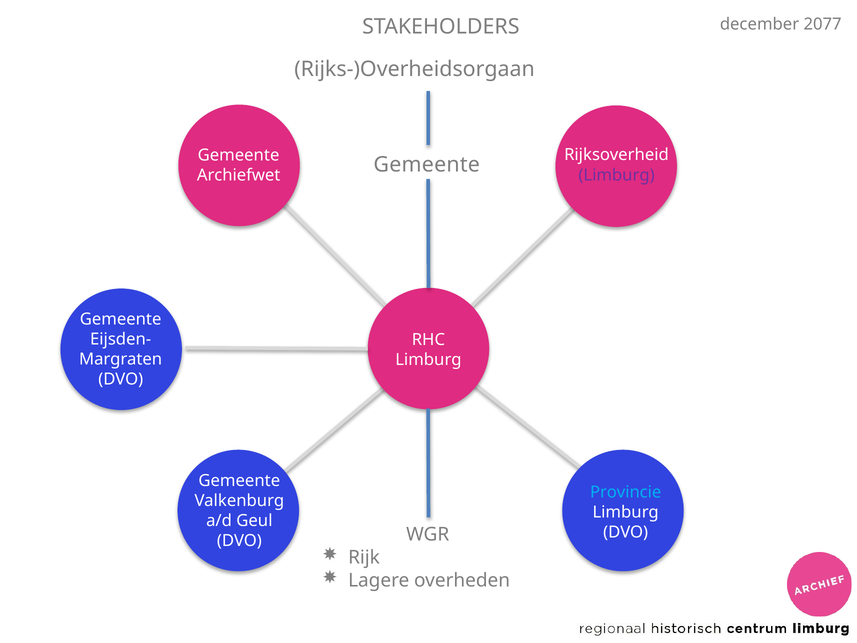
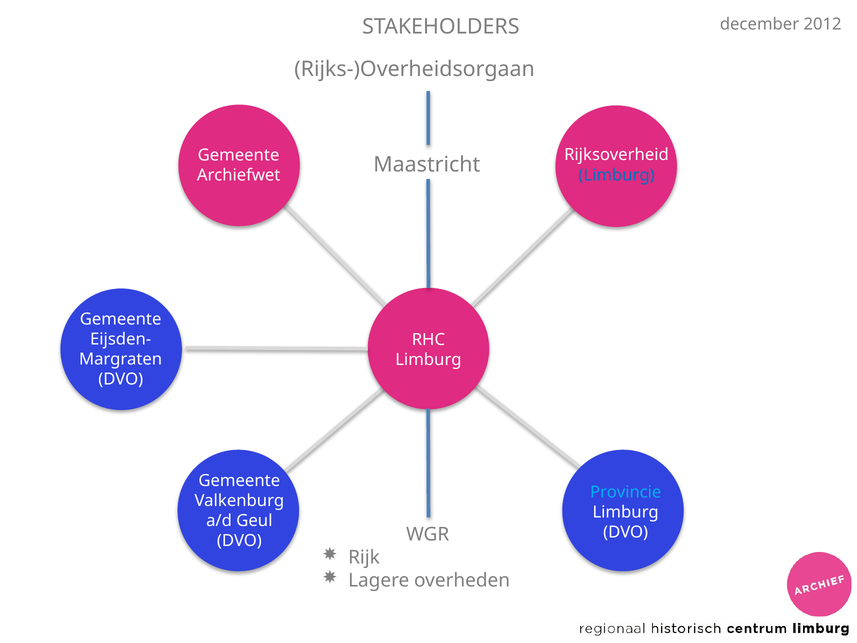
2077: 2077 -> 2012
Gemeente at (427, 164): Gemeente -> Maastricht
Limburg at (617, 175) colour: purple -> blue
